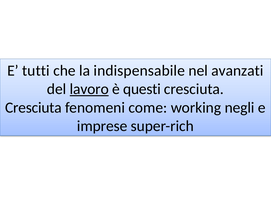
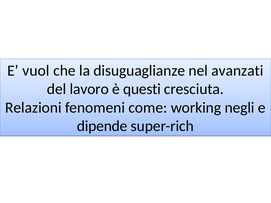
tutti: tutti -> vuol
indispensabile: indispensabile -> disuguaglianze
lavoro underline: present -> none
Cresciuta at (33, 108): Cresciuta -> Relazioni
imprese: imprese -> dipende
